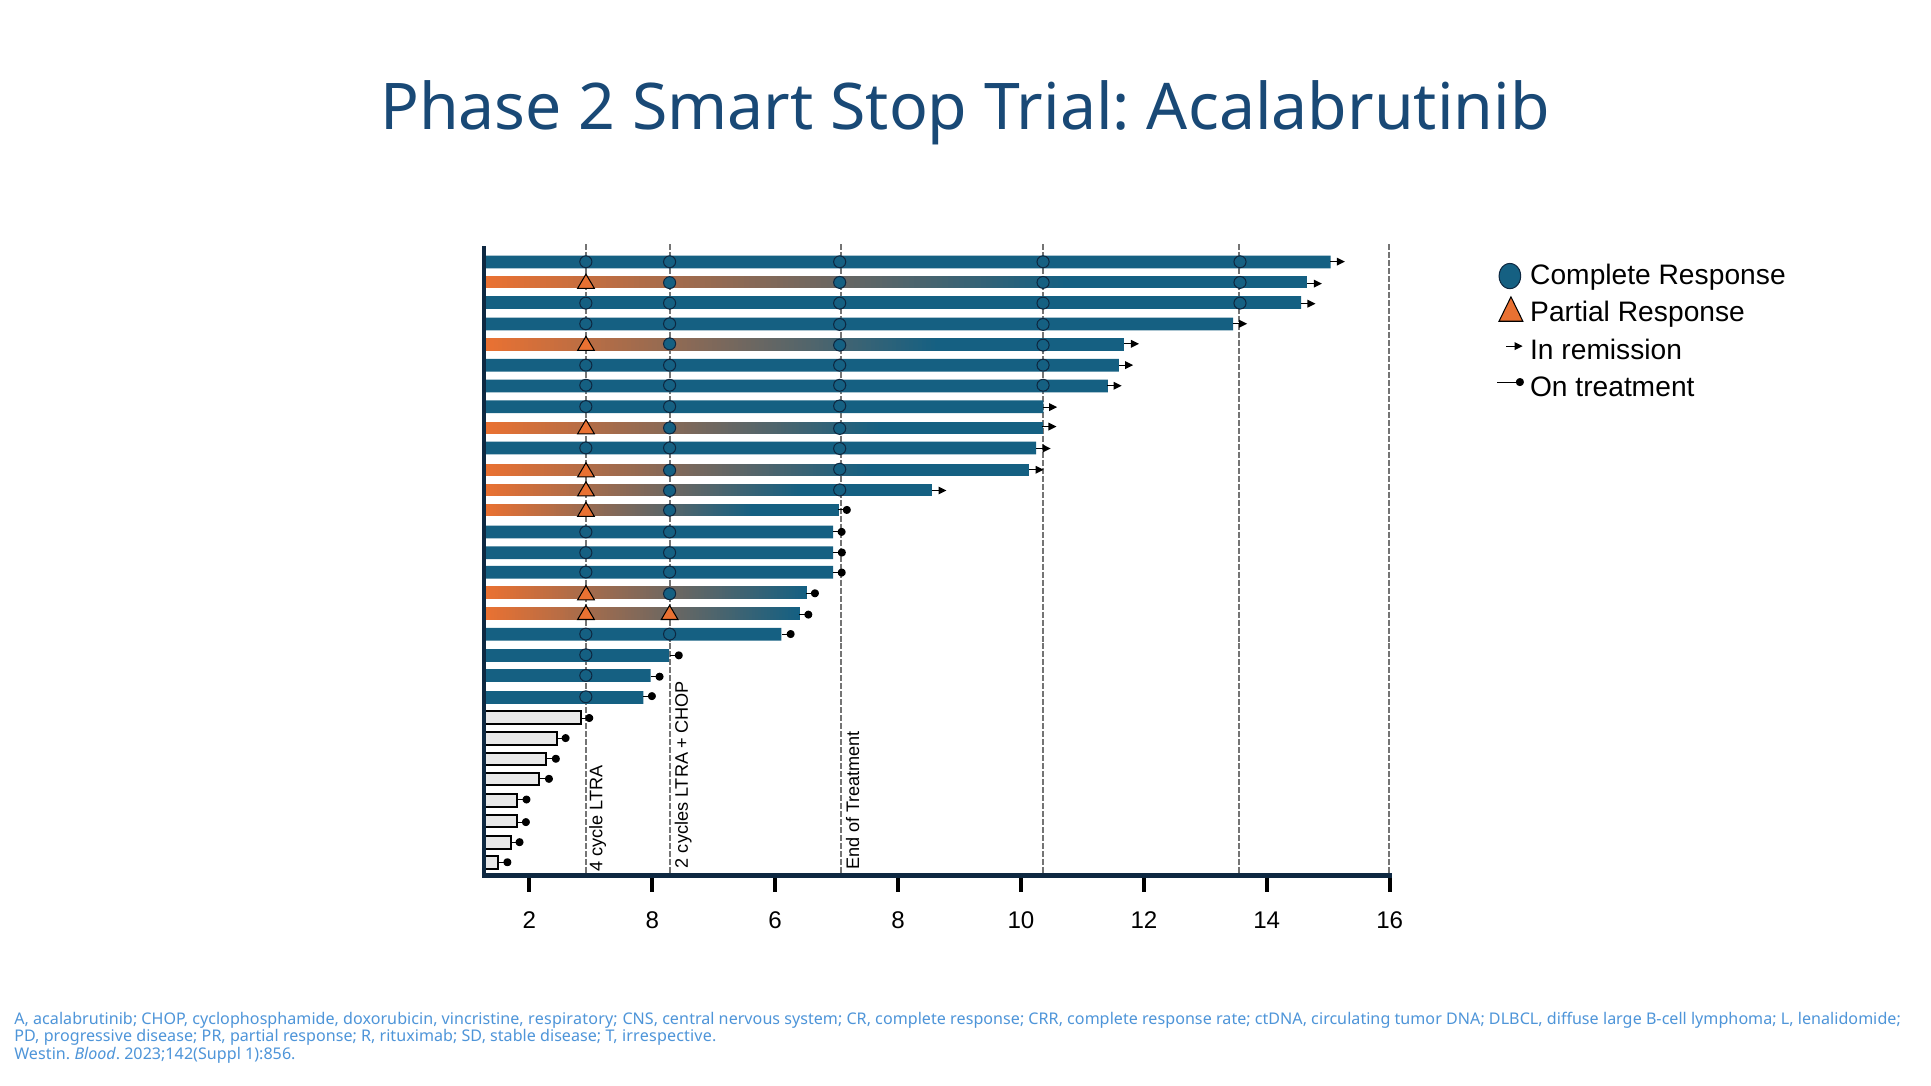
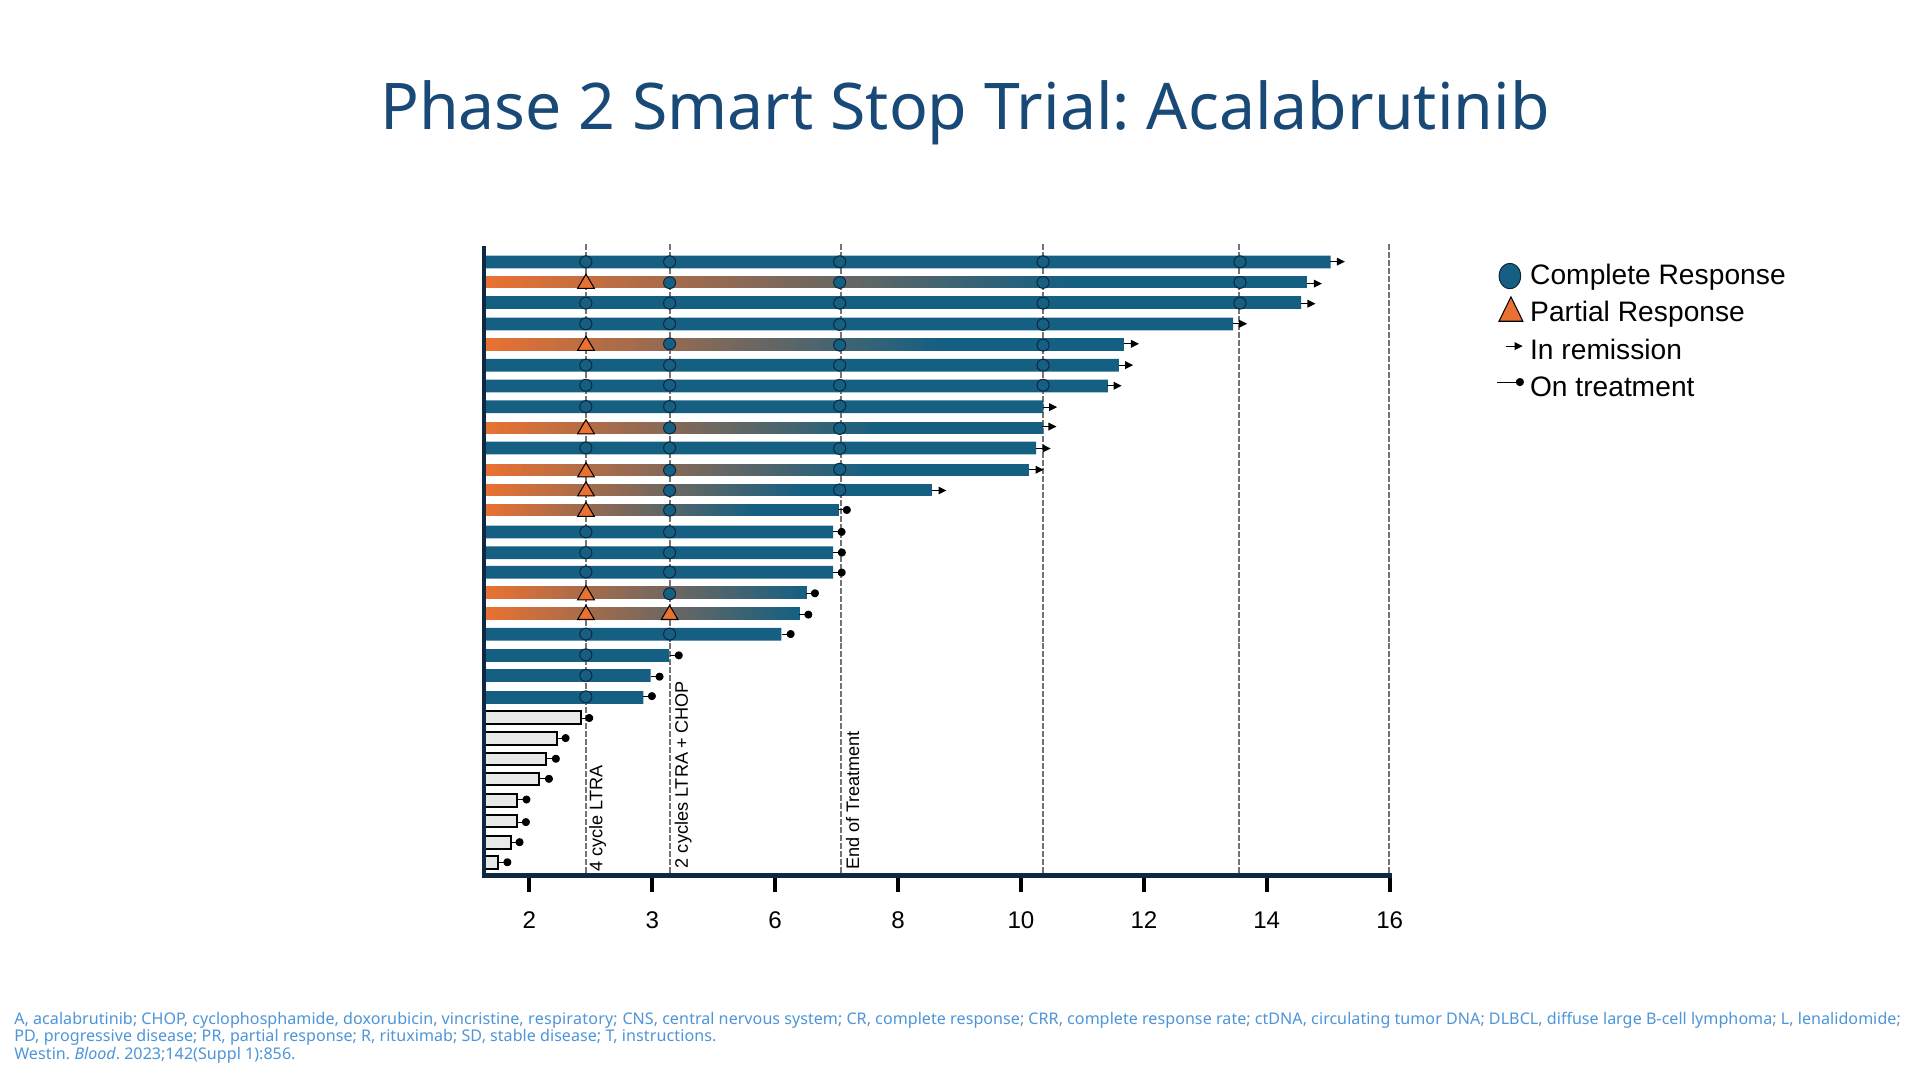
2 8: 8 -> 3
irrespective: irrespective -> instructions
